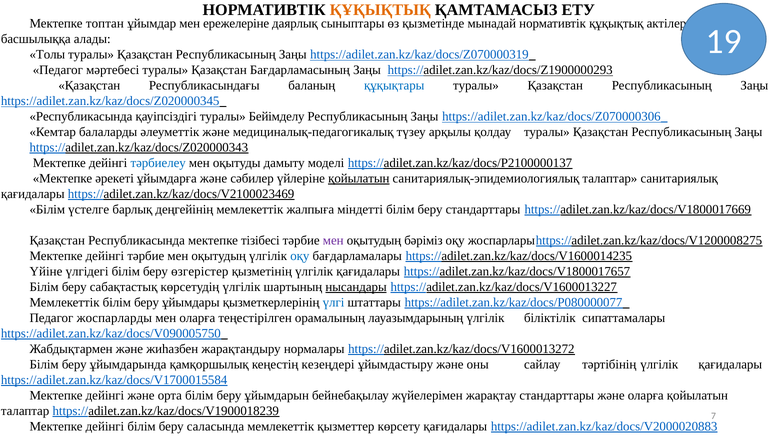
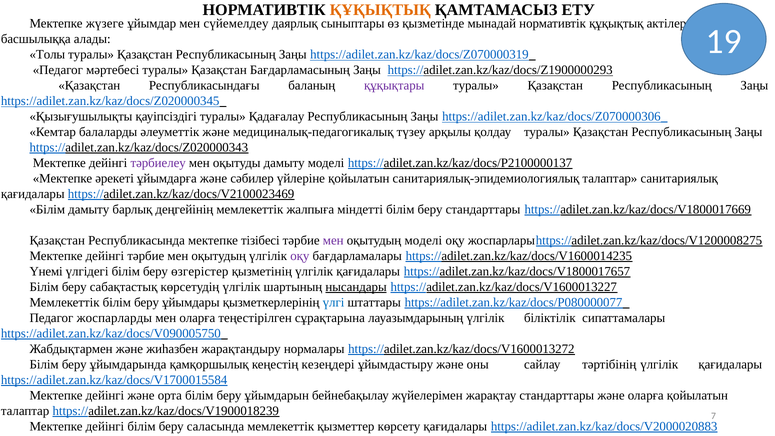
топтан: топтан -> жүзеге
ережелеріне: ережелеріне -> сүйемелдеу
құқықтары colour: blue -> purple
Республикасында at (81, 116): Республикасында -> Қызығушылықты
Бейімделу: Бейімделу -> Қадағалау
тәрбиелеу colour: blue -> purple
қойылатын at (359, 178) underline: present -> none
Білім үстелге: үстелге -> дамыту
оқытудың бәріміз: бәріміз -> моделі
оқу at (300, 256) colour: blue -> purple
Үйіне: Үйіне -> Үнемі
орамалының: орамалының -> сұрақтарына
